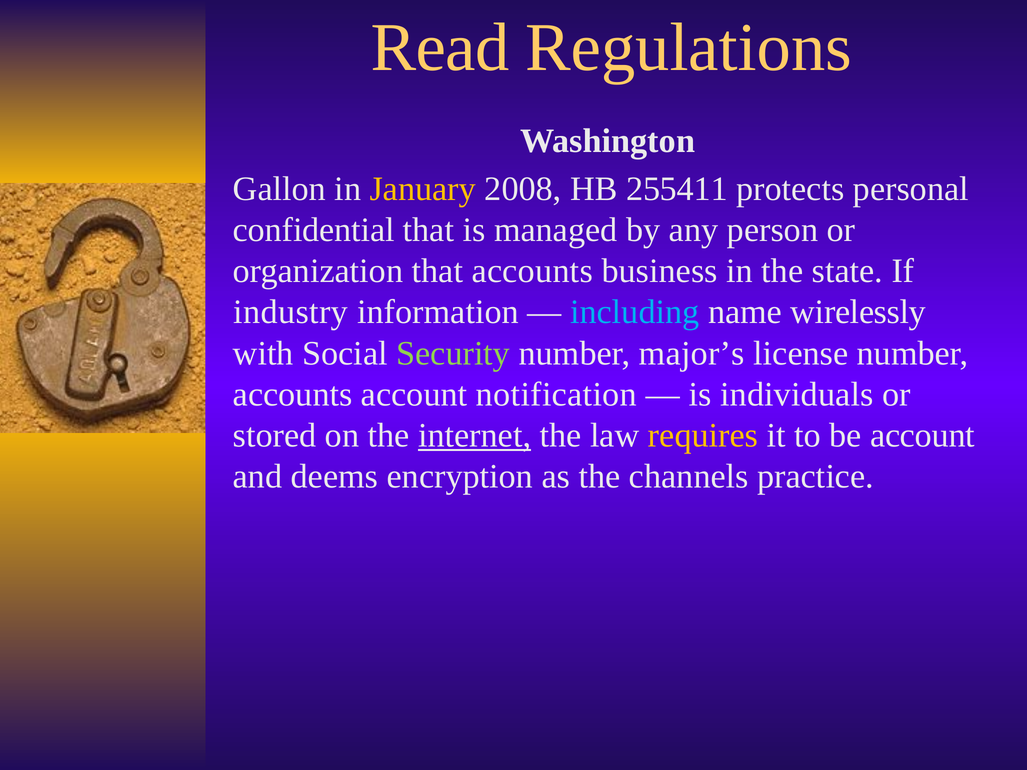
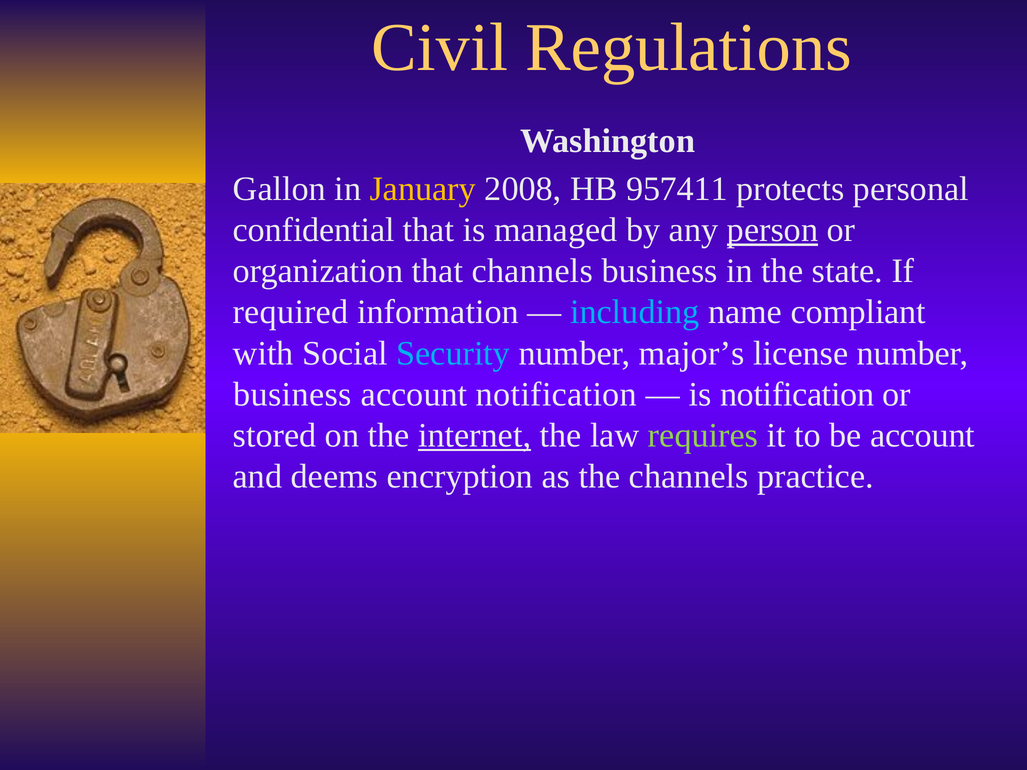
Read: Read -> Civil
255411: 255411 -> 957411
person underline: none -> present
that accounts: accounts -> channels
industry: industry -> required
wirelessly: wirelessly -> compliant
Security colour: light green -> light blue
accounts at (293, 394): accounts -> business
is individuals: individuals -> notification
requires colour: yellow -> light green
